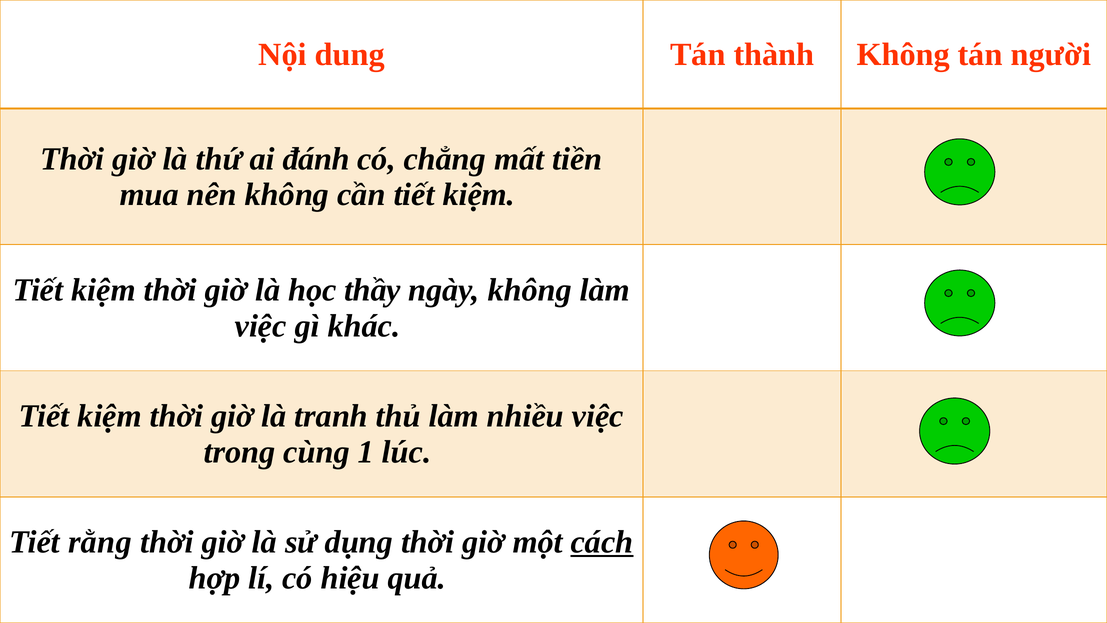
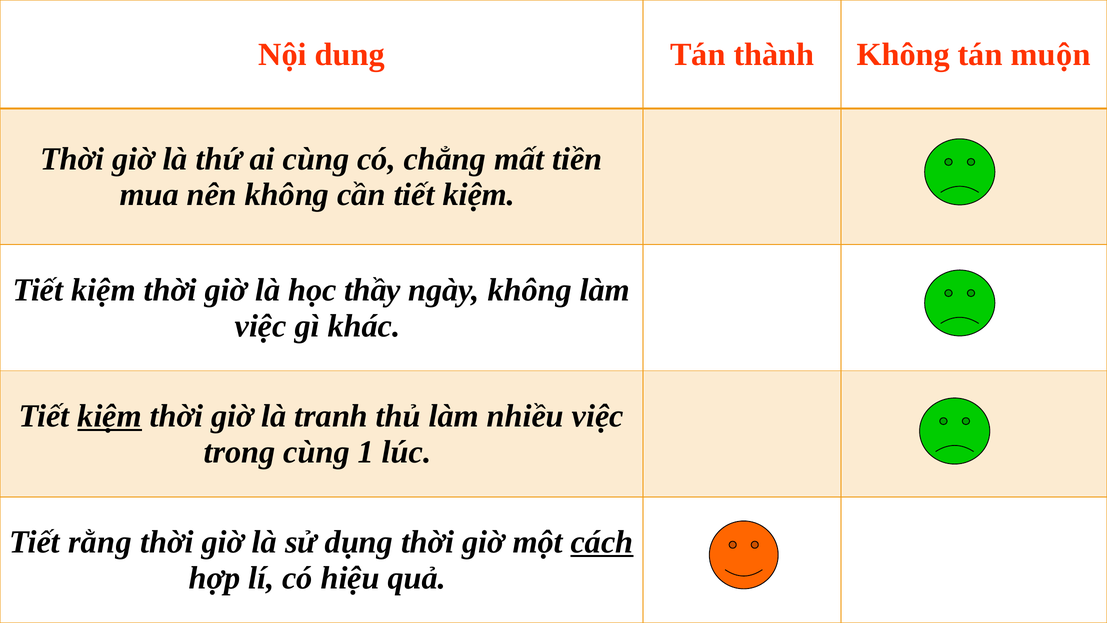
người: người -> muộn
ai đánh: đánh -> cùng
kiệm at (110, 416) underline: none -> present
